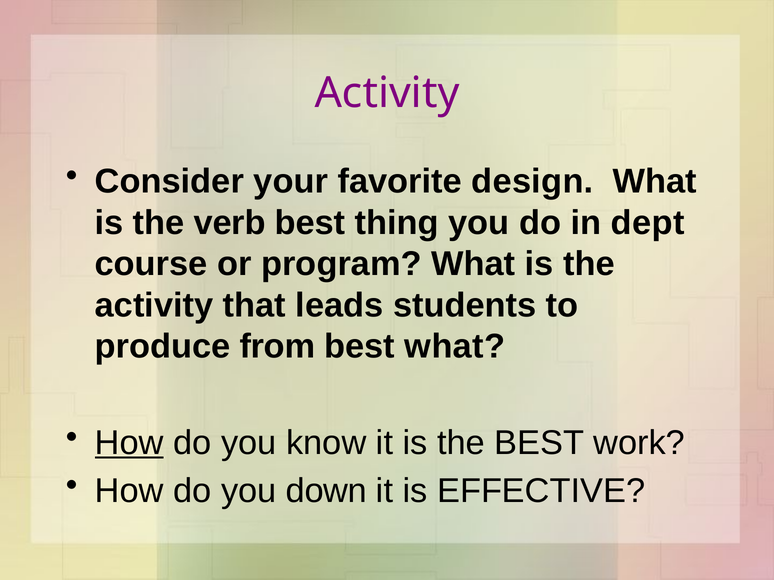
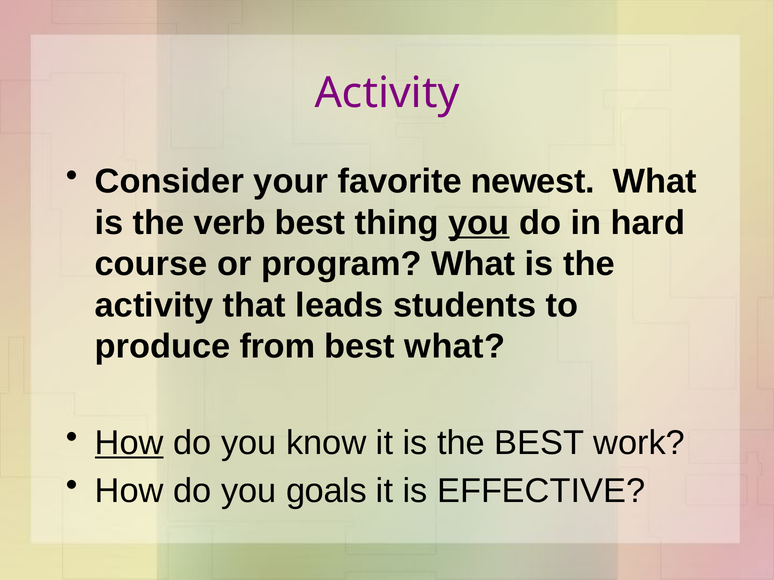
design: design -> newest
you at (479, 223) underline: none -> present
dept: dept -> hard
down: down -> goals
